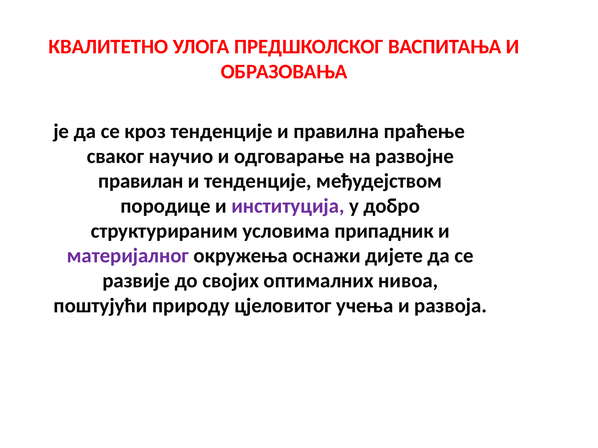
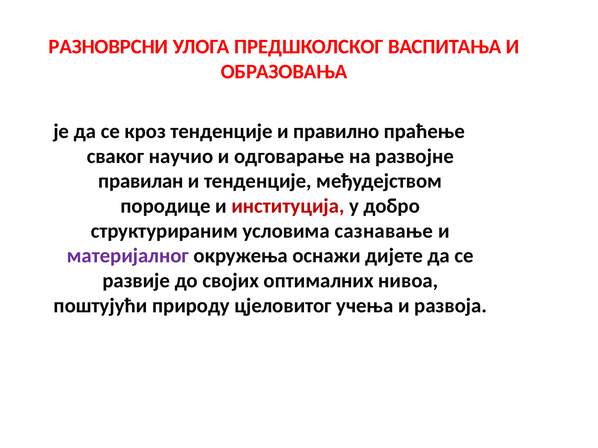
КВАЛИТЕТНО: КВАЛИТЕТНО -> РАЗНОВРСНИ
правилна: правилна -> правилно
институција colour: purple -> red
припадник: припадник -> сазнавање
